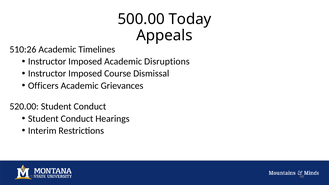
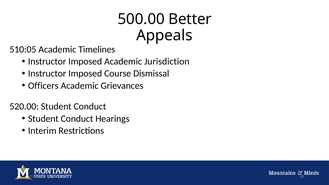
Today: Today -> Better
510:26: 510:26 -> 510:05
Disruptions: Disruptions -> Jurisdiction
